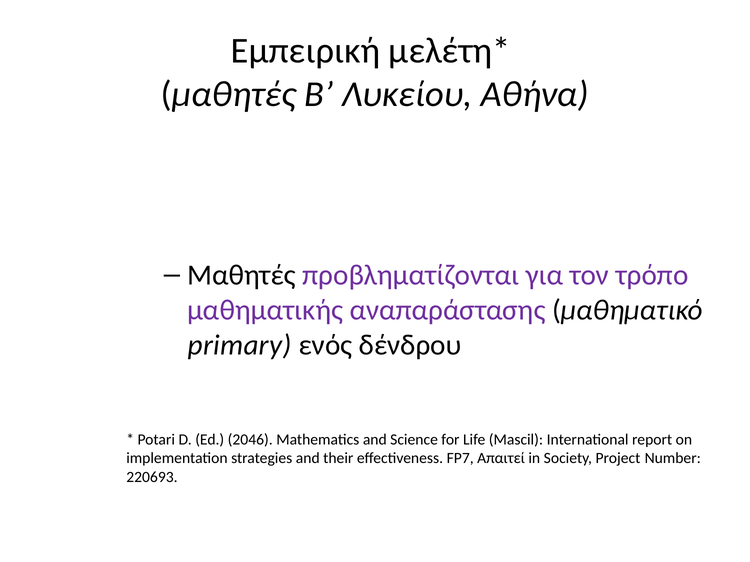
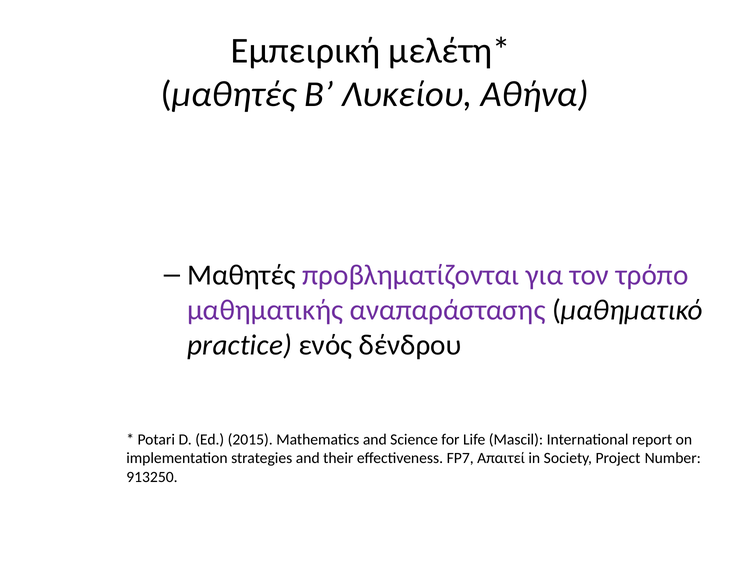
primary: primary -> practice
2046: 2046 -> 2015
220693: 220693 -> 913250
